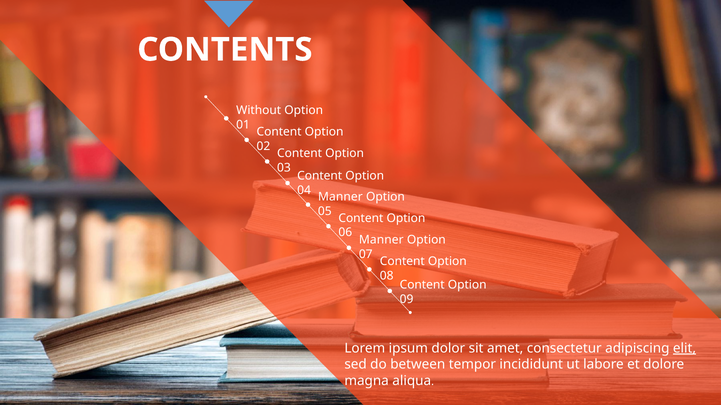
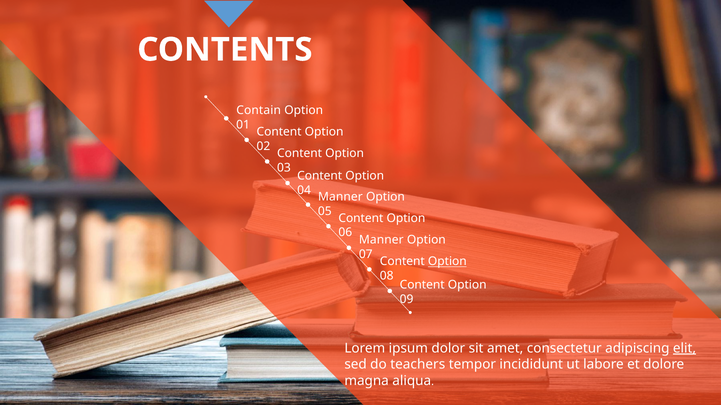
Without: Without -> Contain
Option at (447, 262) underline: none -> present
between: between -> teachers
